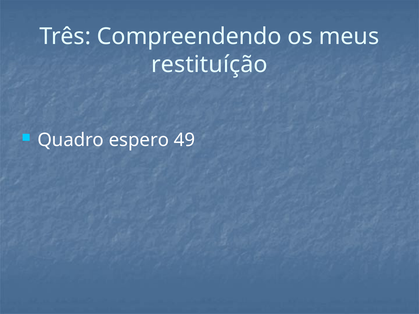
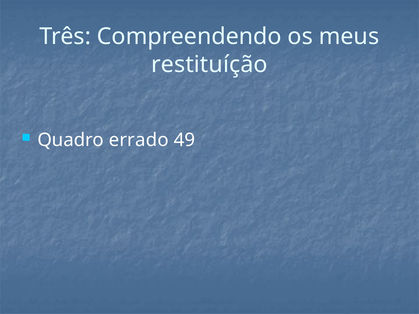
espero: espero -> errado
